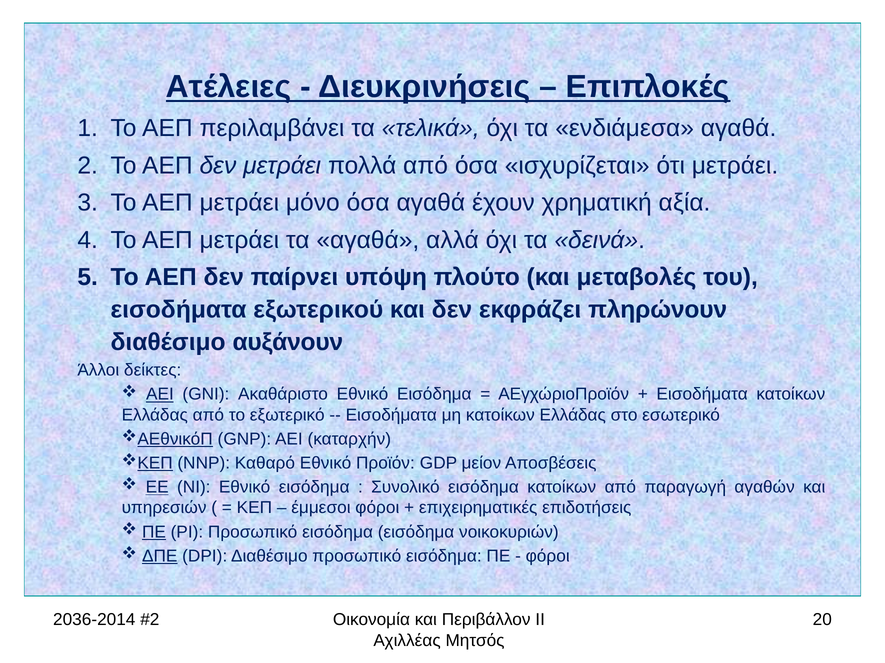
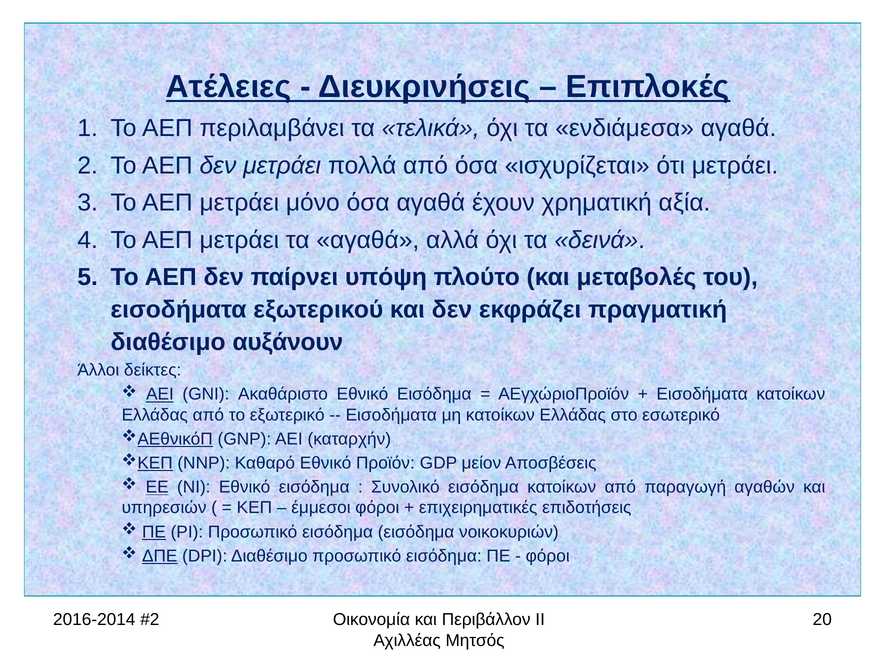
πληρώνουν: πληρώνουν -> πραγματική
2036-2014: 2036-2014 -> 2016-2014
